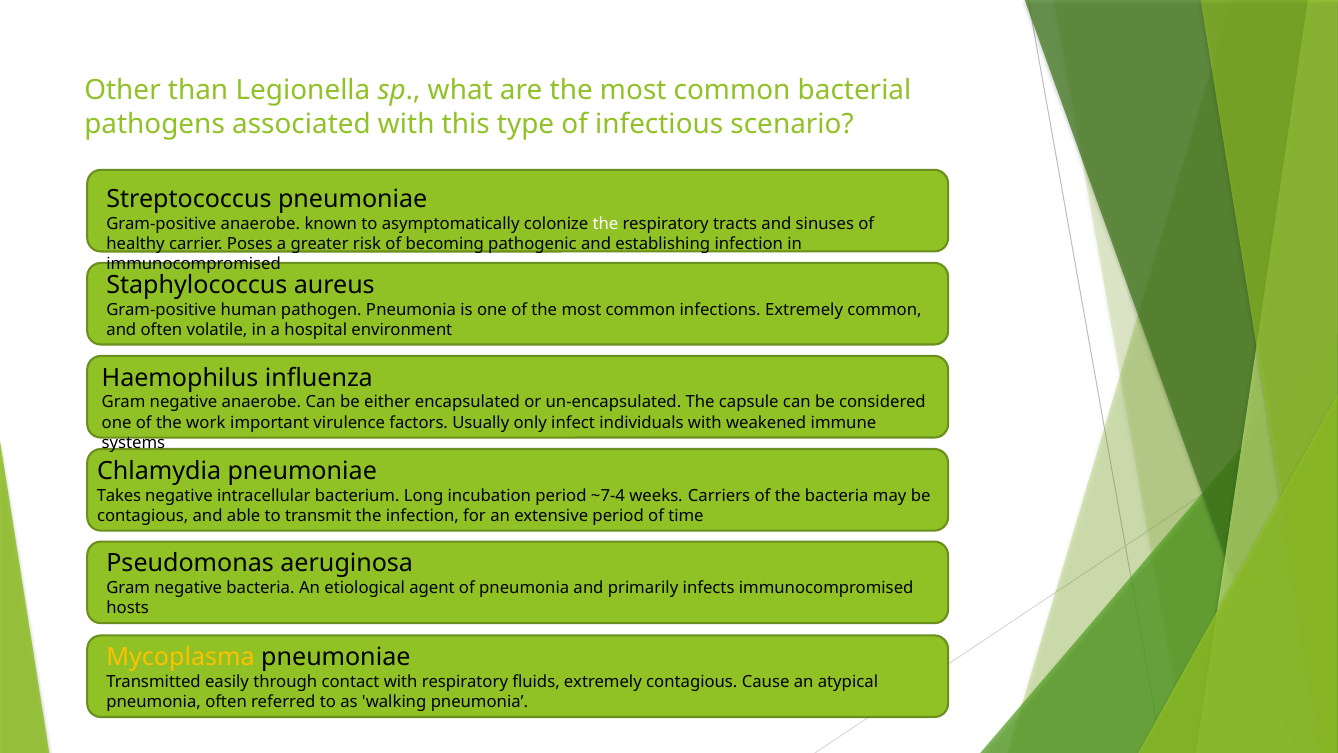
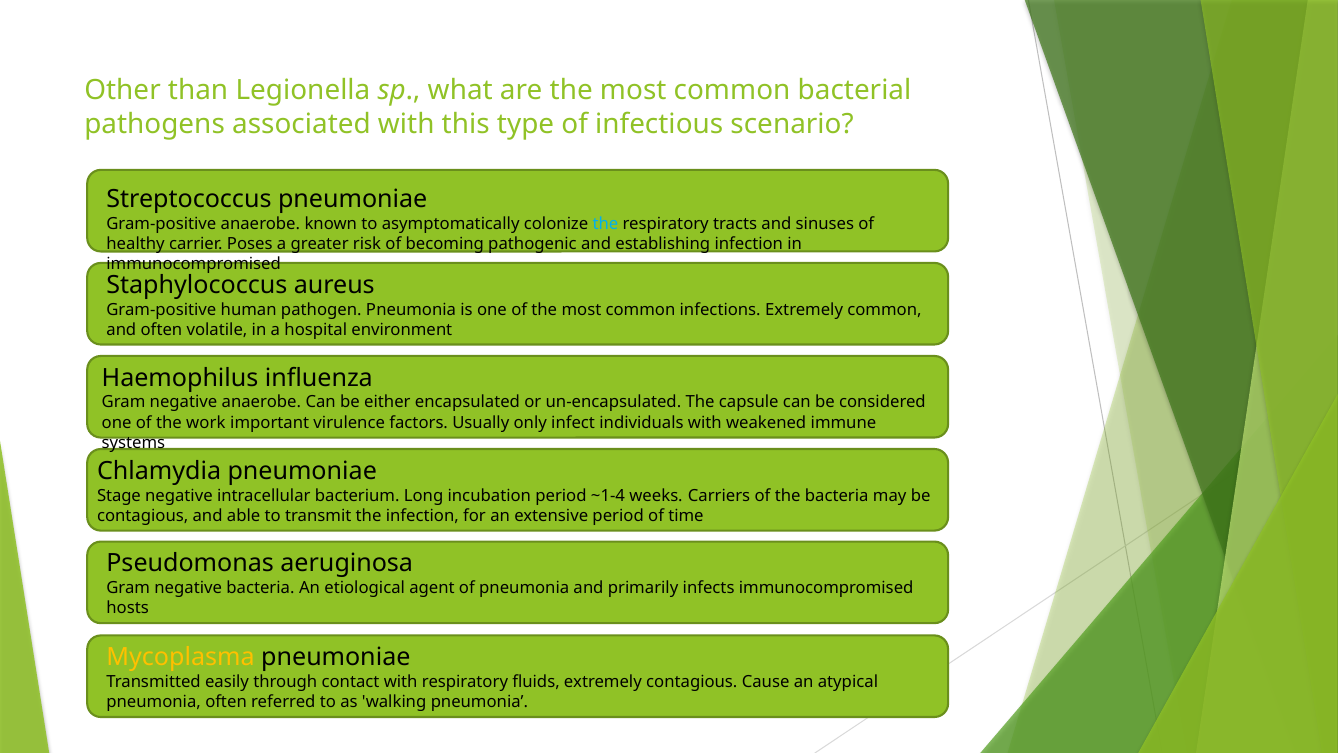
the at (606, 223) colour: white -> light blue
Takes: Takes -> Stage
~7-4: ~7-4 -> ~1-4
